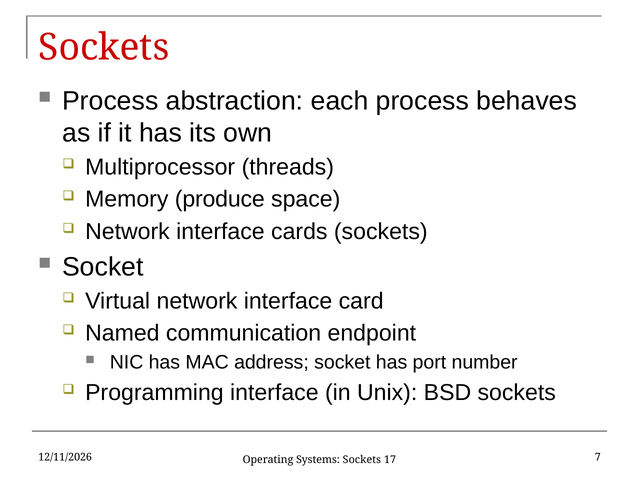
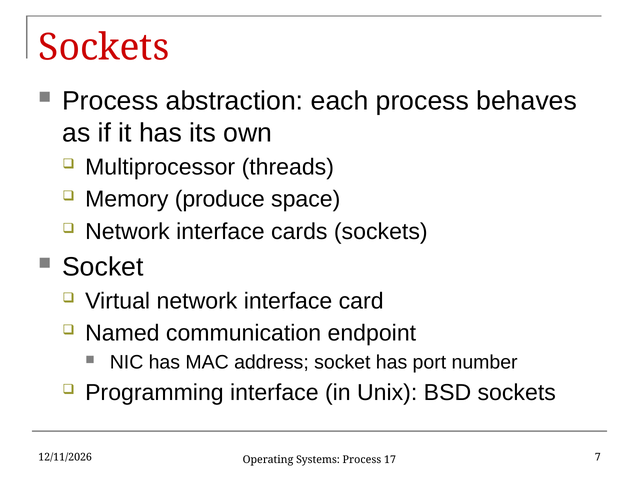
Systems Sockets: Sockets -> Process
